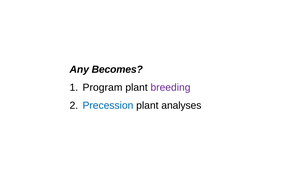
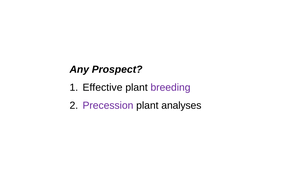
Becomes: Becomes -> Prospect
Program: Program -> Effective
Precession colour: blue -> purple
